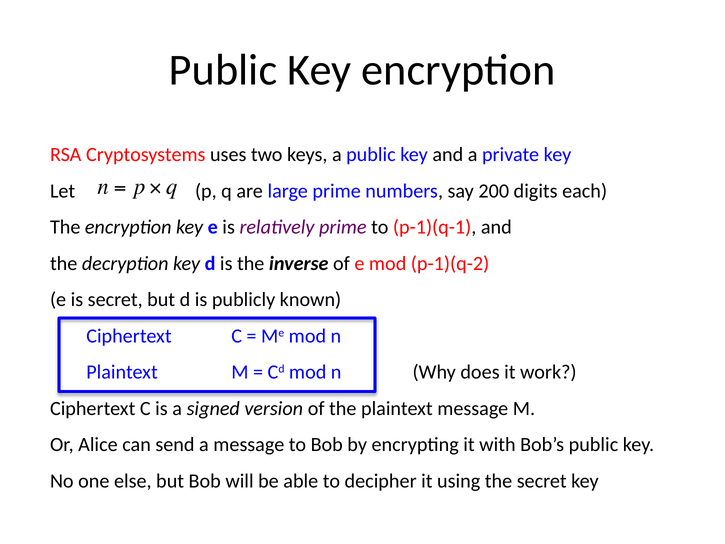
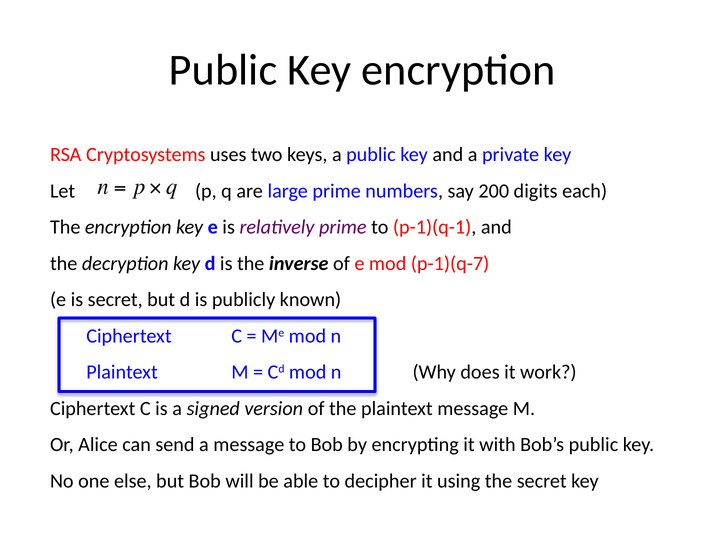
p-1)(q-2: p-1)(q-2 -> p-1)(q-7
